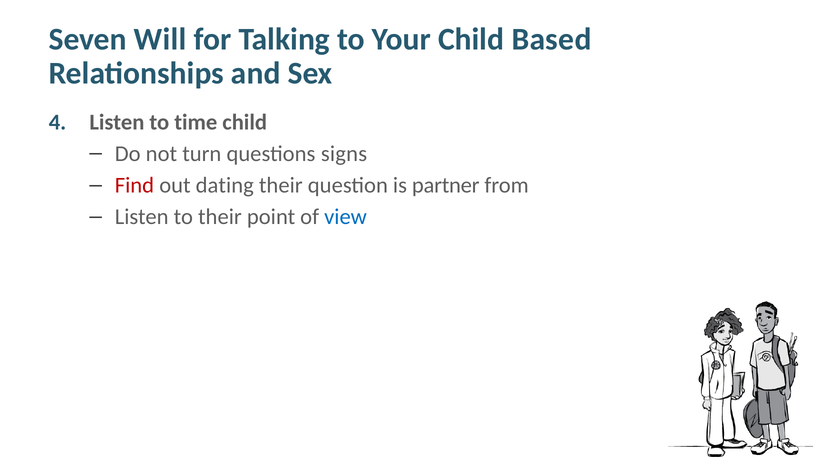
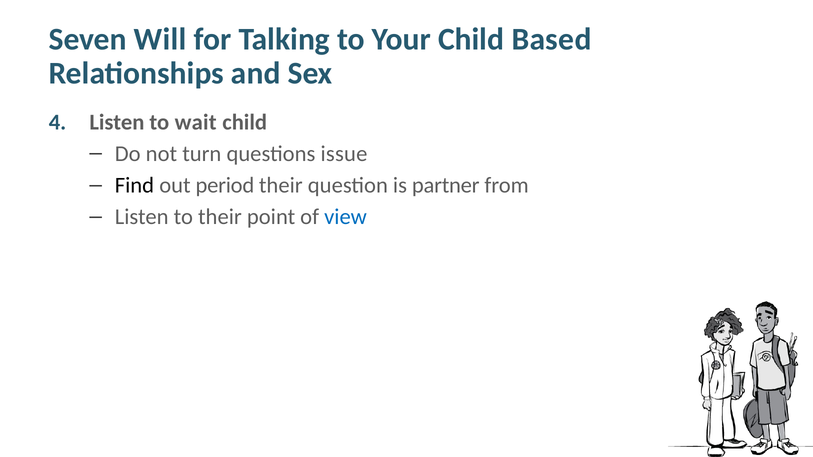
time: time -> wait
signs: signs -> issue
Find colour: red -> black
dating: dating -> period
